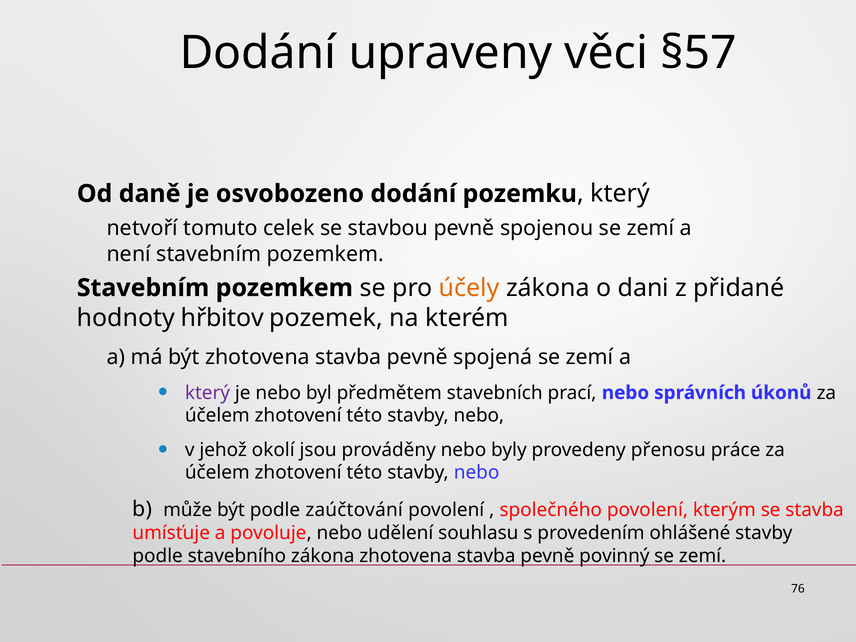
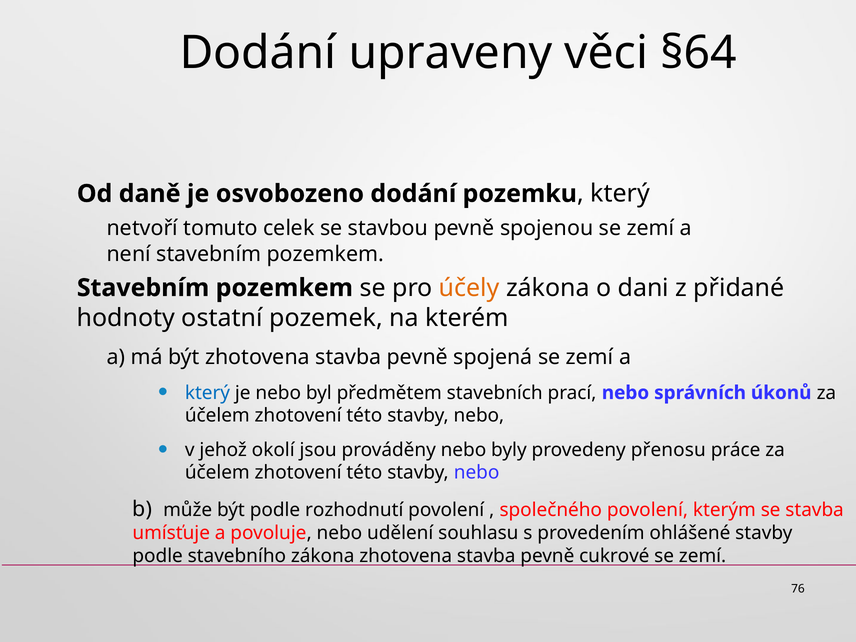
§57: §57 -> §64
hřbitov: hřbitov -> ostatní
který at (207, 393) colour: purple -> blue
zaúčtování: zaúčtování -> rozhodnutí
povinný: povinný -> cukrové
